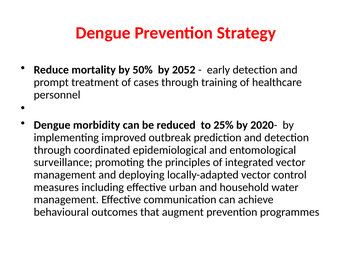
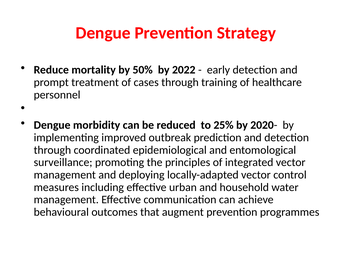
2052: 2052 -> 2022
